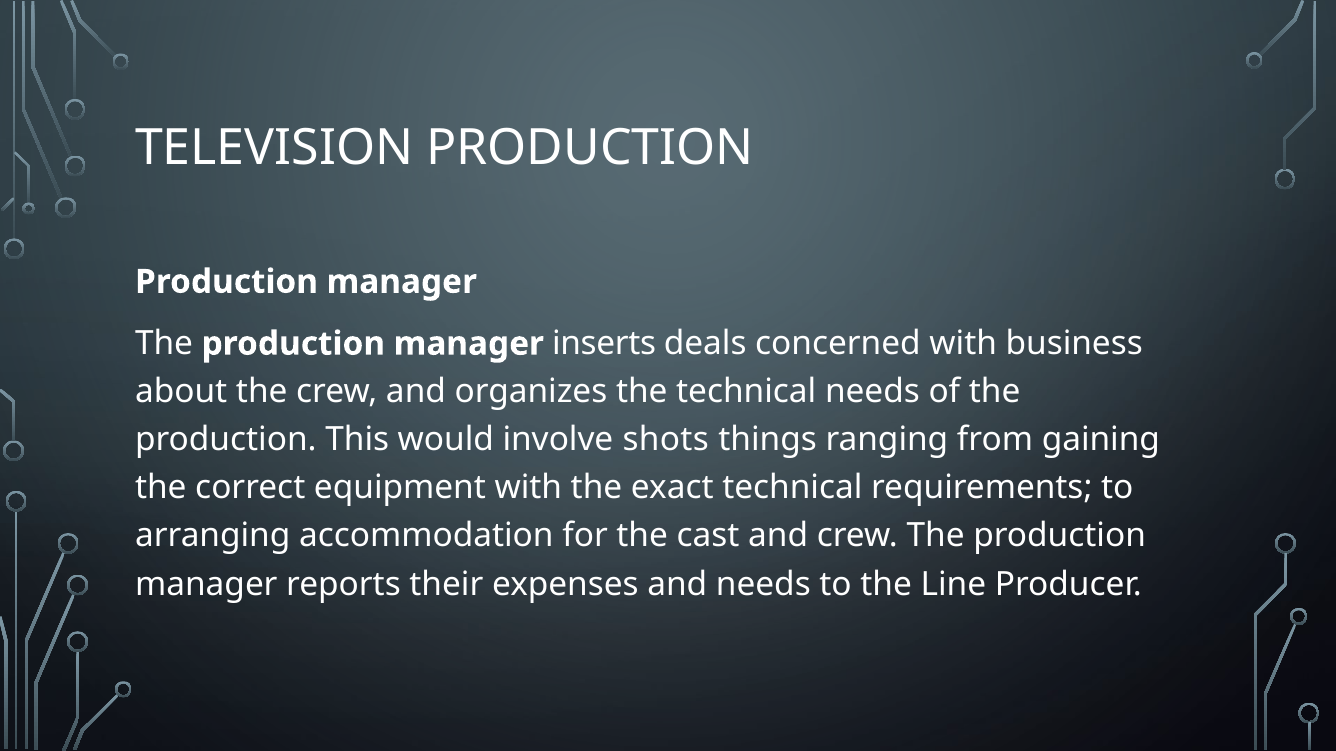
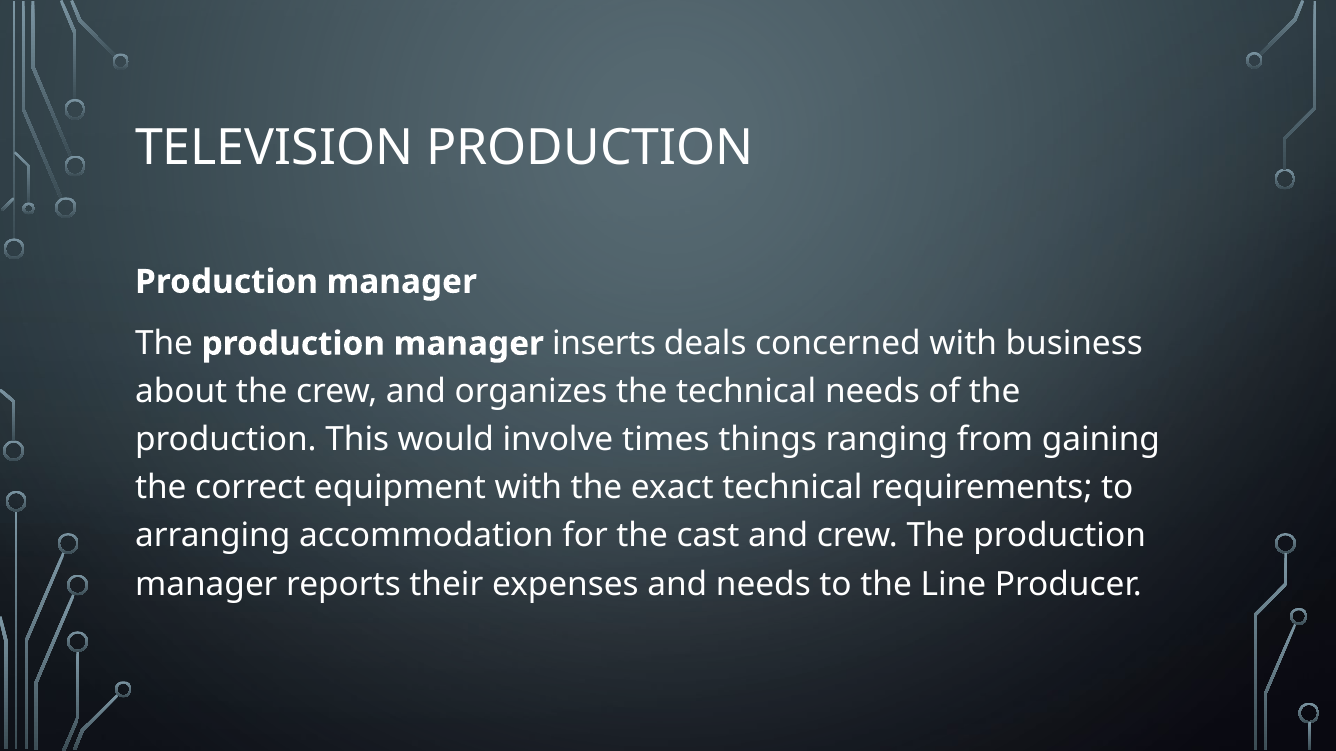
shots: shots -> times
